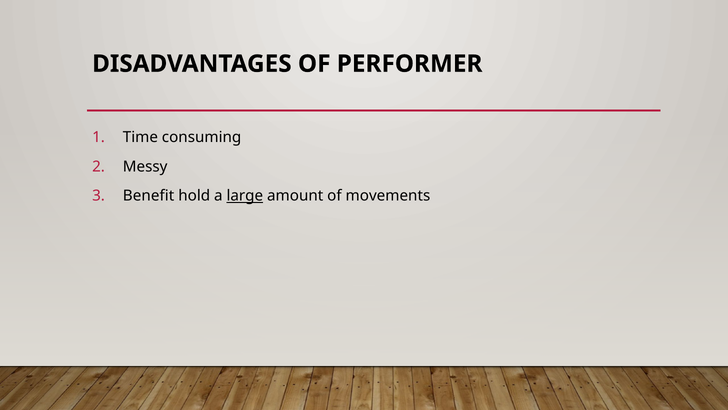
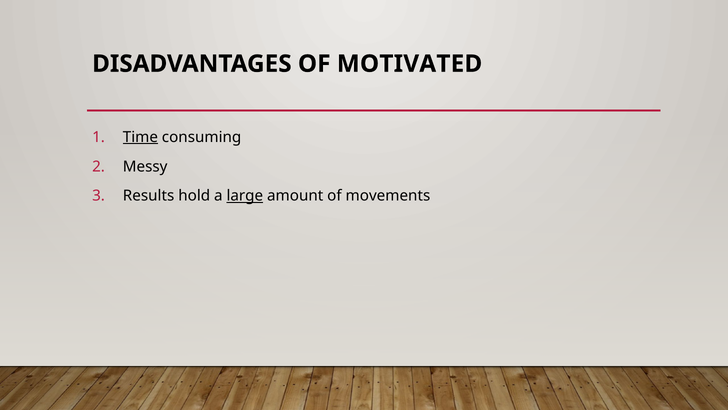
PERFORMER: PERFORMER -> MOTIVATED
Time underline: none -> present
Benefit: Benefit -> Results
